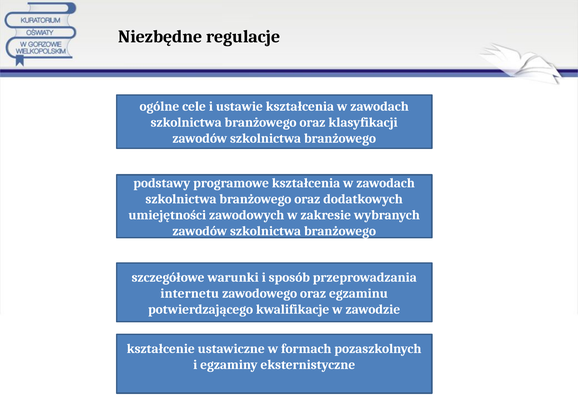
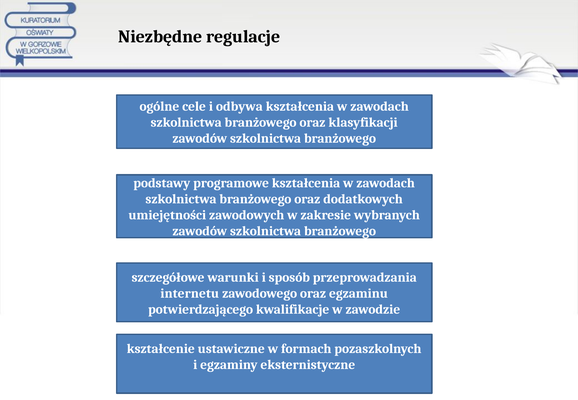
ustawie: ustawie -> odbywa
